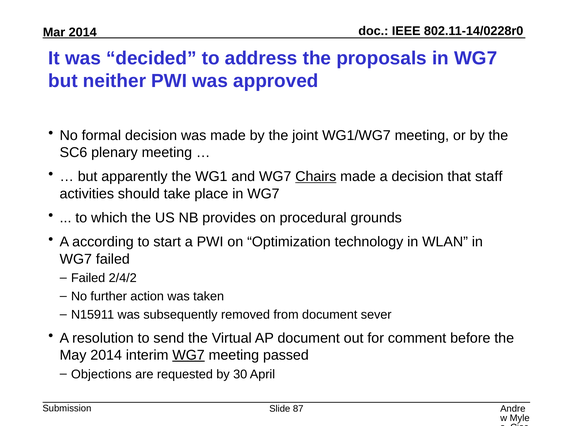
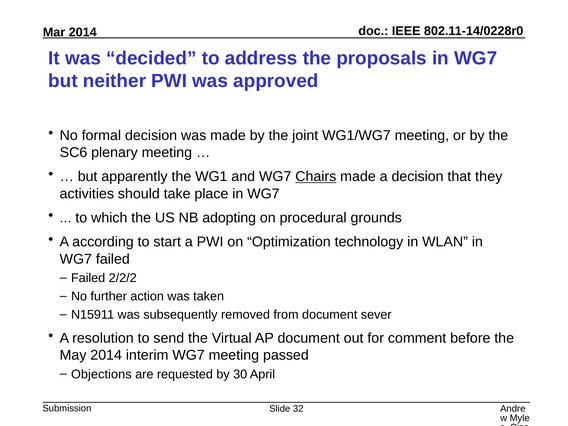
staff: staff -> they
provides: provides -> adopting
2/4/2: 2/4/2 -> 2/2/2
WG7 at (189, 355) underline: present -> none
87: 87 -> 32
